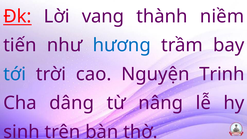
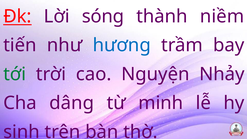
vang: vang -> sóng
tới colour: blue -> green
Trinh: Trinh -> Nhảy
nâng: nâng -> minh
